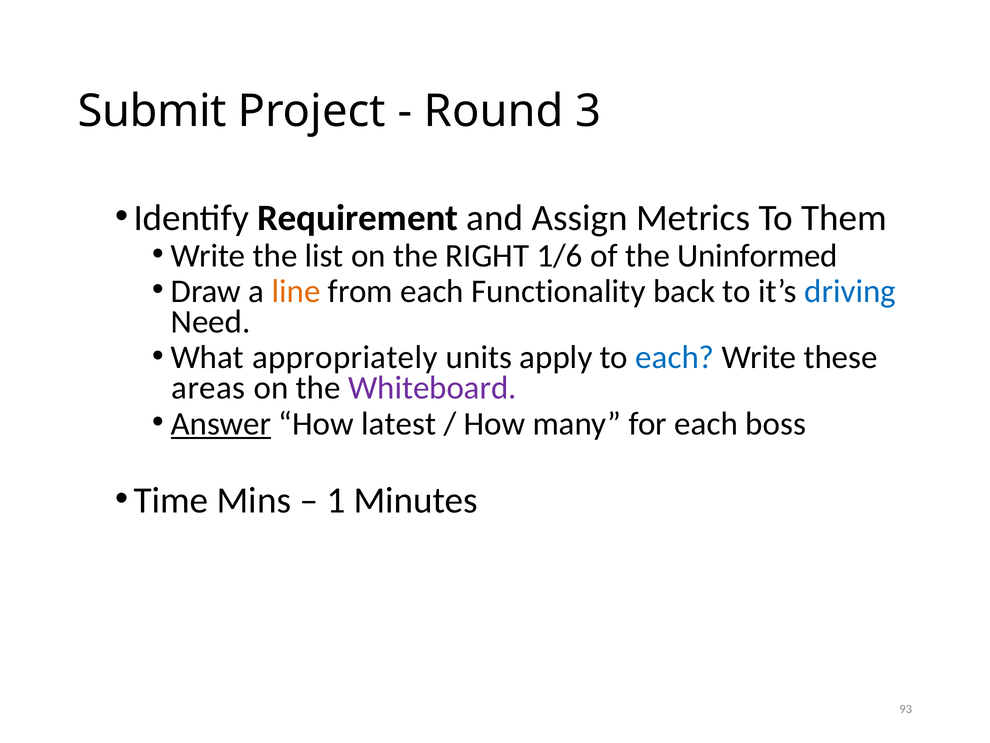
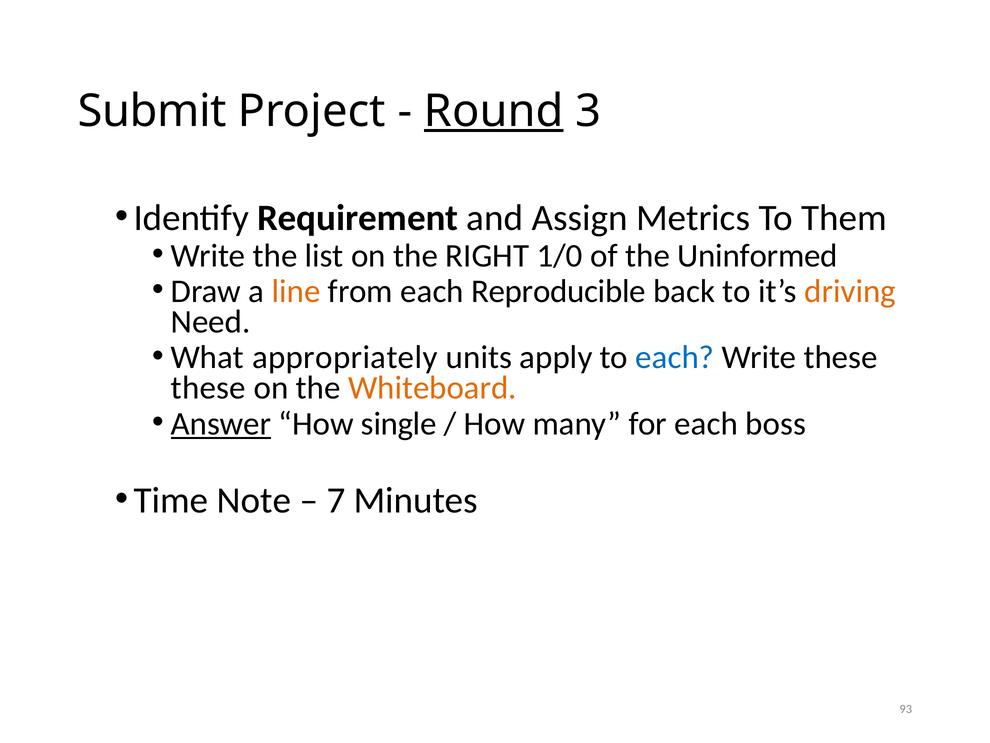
Round underline: none -> present
1/6: 1/6 -> 1/0
Functionality: Functionality -> Reproducible
driving colour: blue -> orange
areas at (208, 388): areas -> these
Whiteboard colour: purple -> orange
latest: latest -> single
Mins: Mins -> Note
1: 1 -> 7
